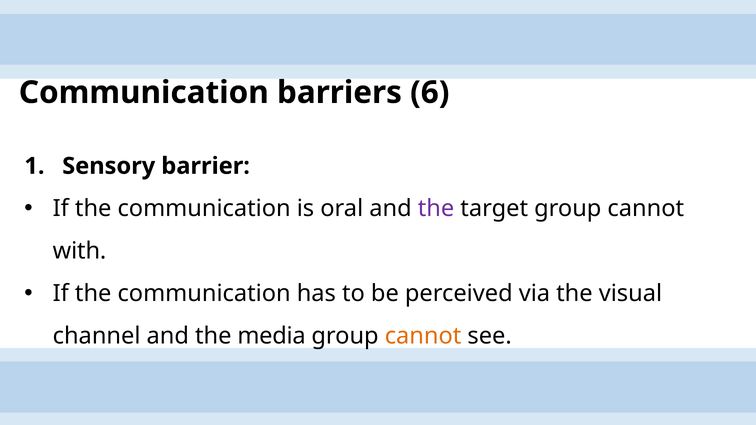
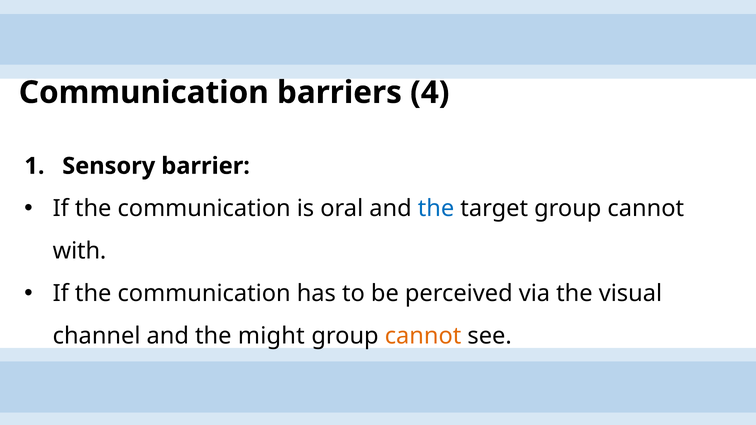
6: 6 -> 4
the at (436, 209) colour: purple -> blue
media: media -> might
